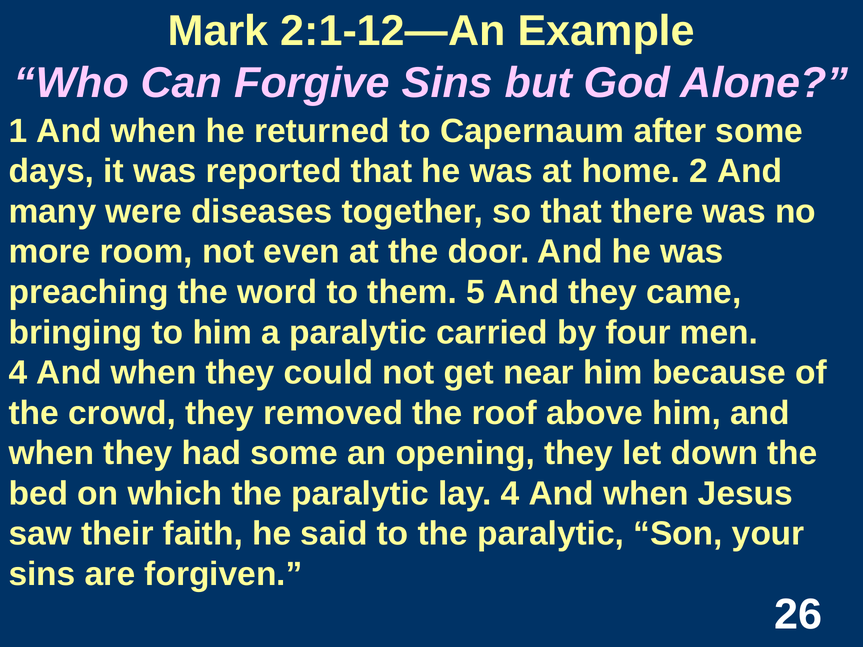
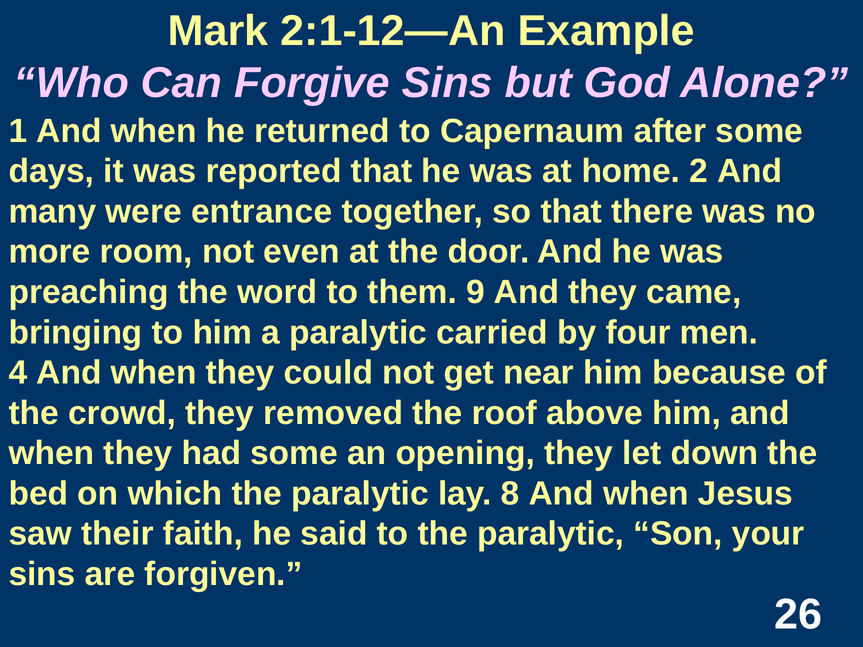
diseases: diseases -> entrance
5: 5 -> 9
lay 4: 4 -> 8
